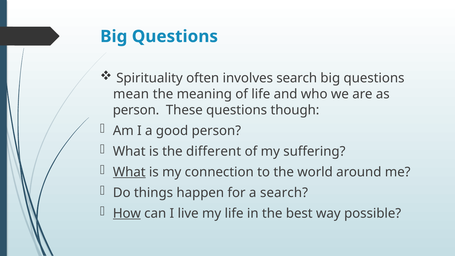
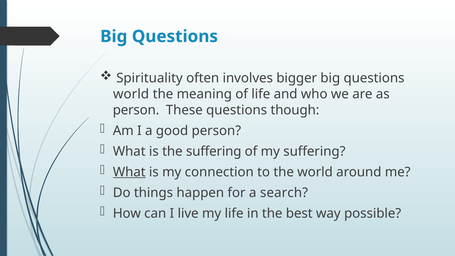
involves search: search -> bigger
mean at (131, 94): mean -> world
the different: different -> suffering
How underline: present -> none
